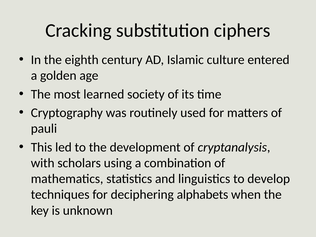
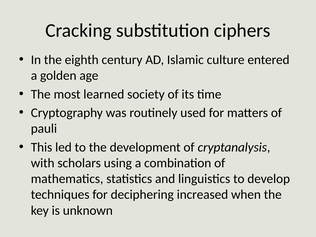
alphabets: alphabets -> increased
